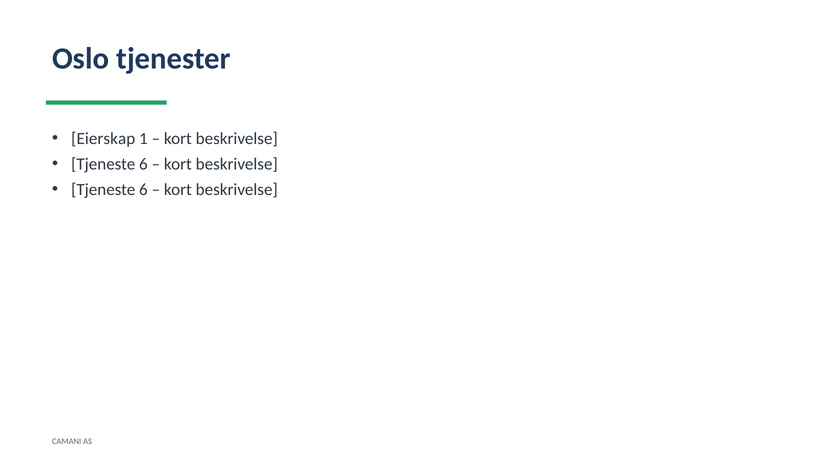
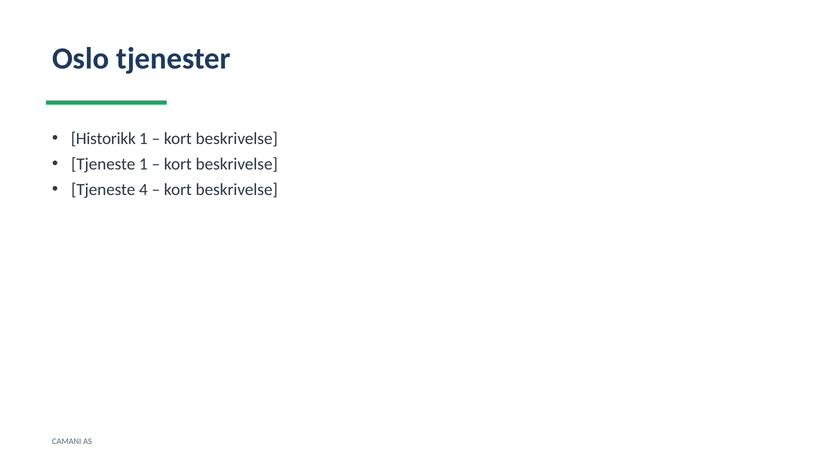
Eierskap: Eierskap -> Historikk
6 at (143, 164): 6 -> 1
6 at (143, 190): 6 -> 4
